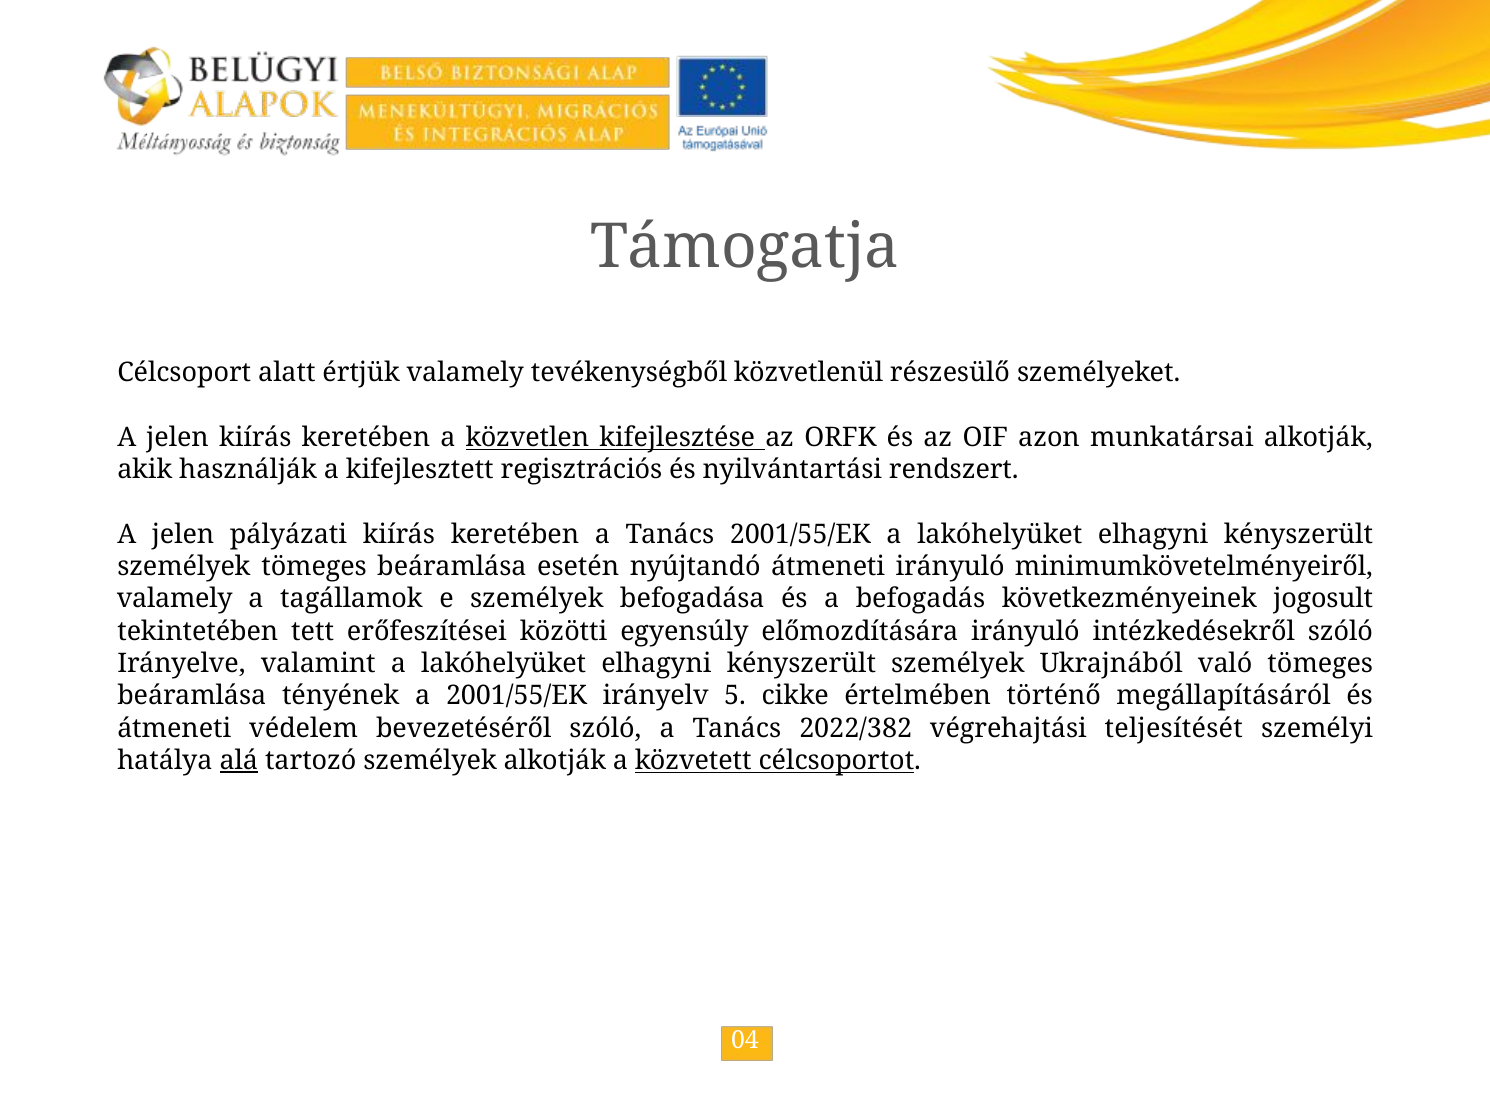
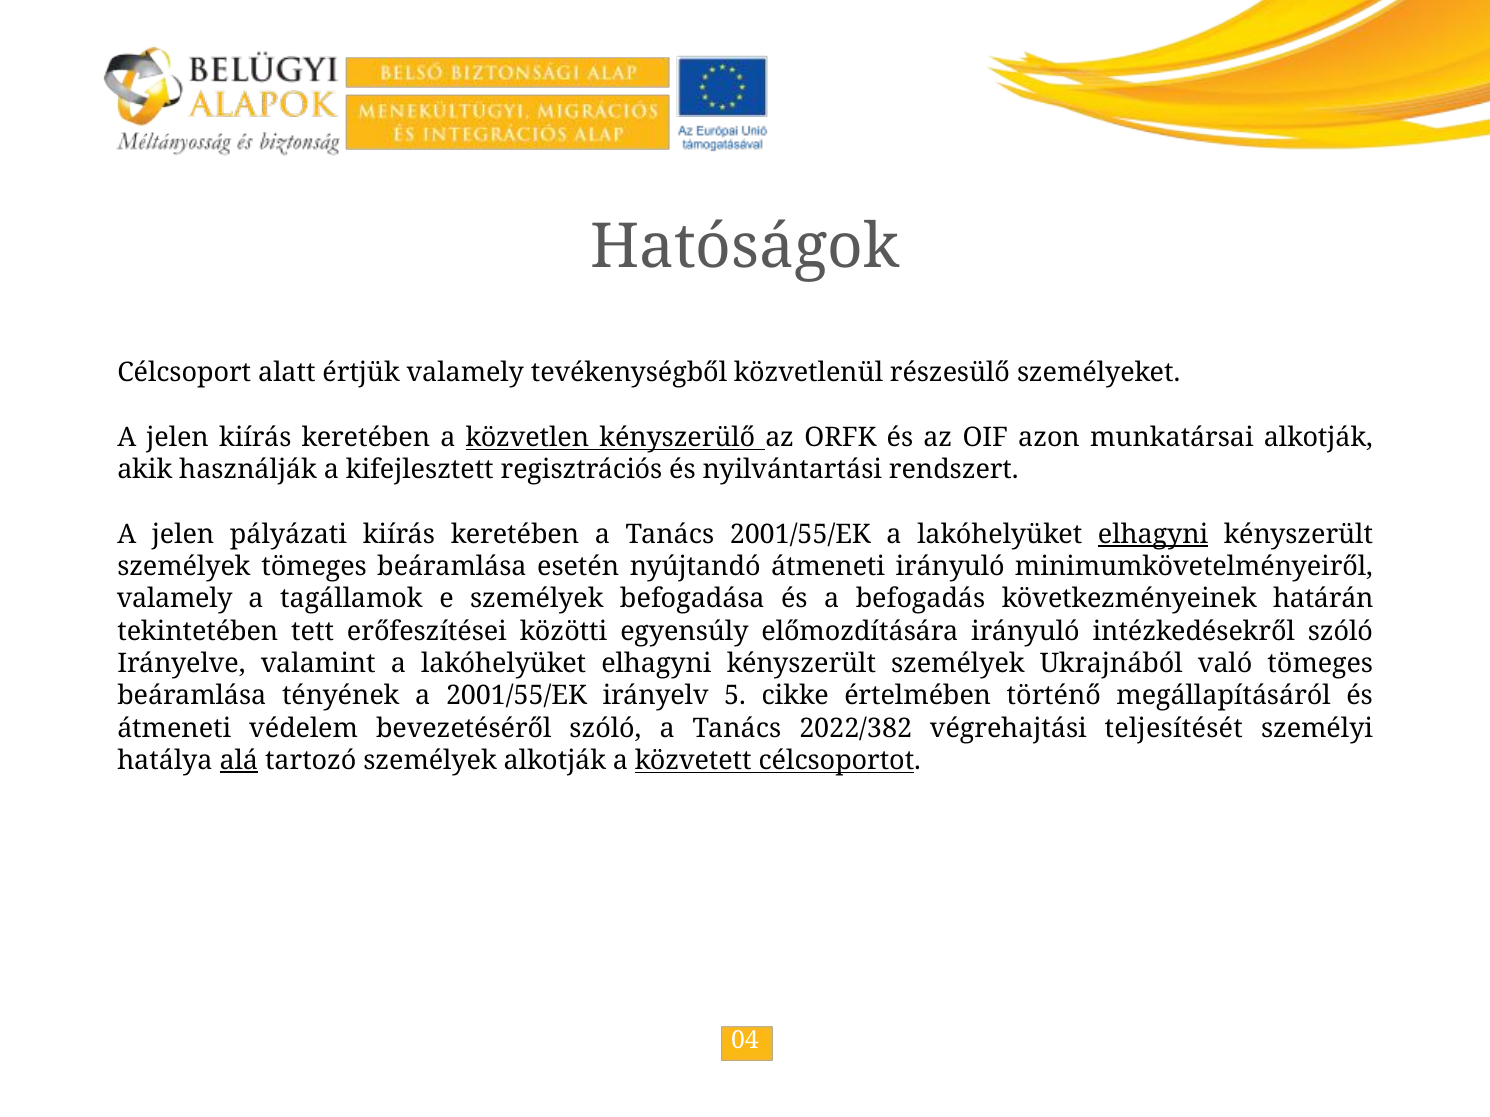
Támogatja: Támogatja -> Hatóságok
kifejlesztése: kifejlesztése -> kényszerülő
elhagyni at (1153, 535) underline: none -> present
jogosult: jogosult -> határán
